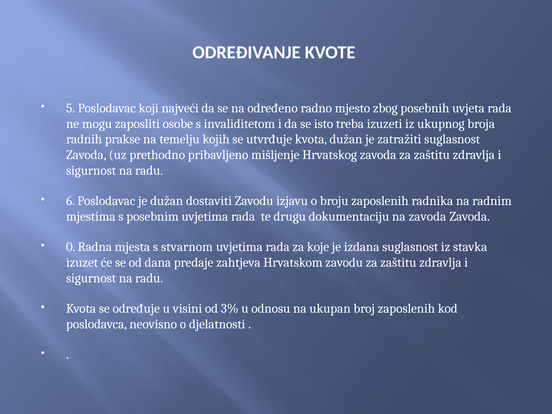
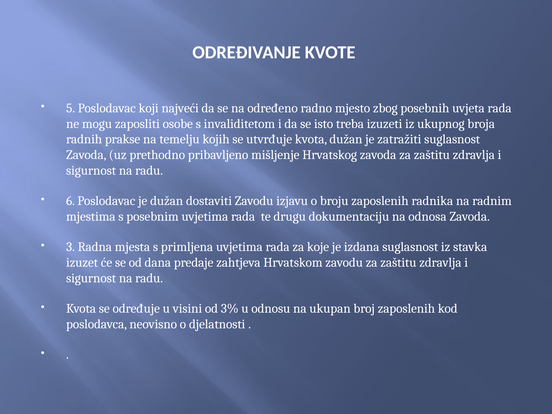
na zavoda: zavoda -> odnosa
0: 0 -> 3
stvarnom: stvarnom -> primljena
